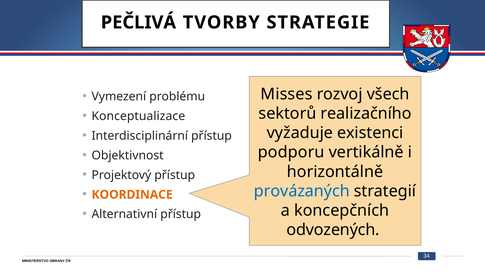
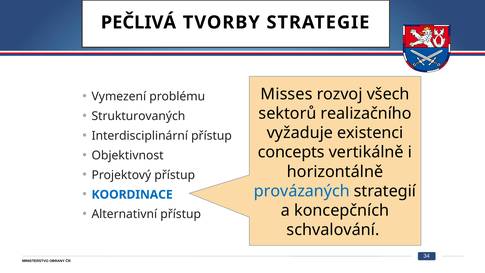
Konceptualizace: Konceptualizace -> Strukturovaných
podporu: podporu -> concepts
KOORDINACE colour: orange -> blue
odvozených: odvozených -> schvalování
